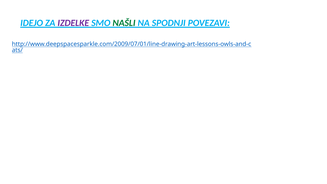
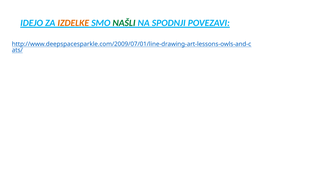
IZDELKE colour: purple -> orange
